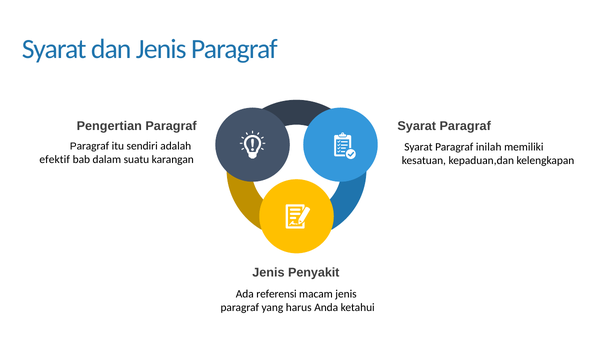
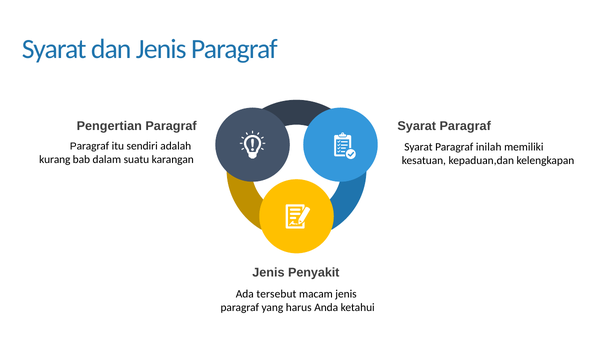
efektif: efektif -> kurang
referensi: referensi -> tersebut
